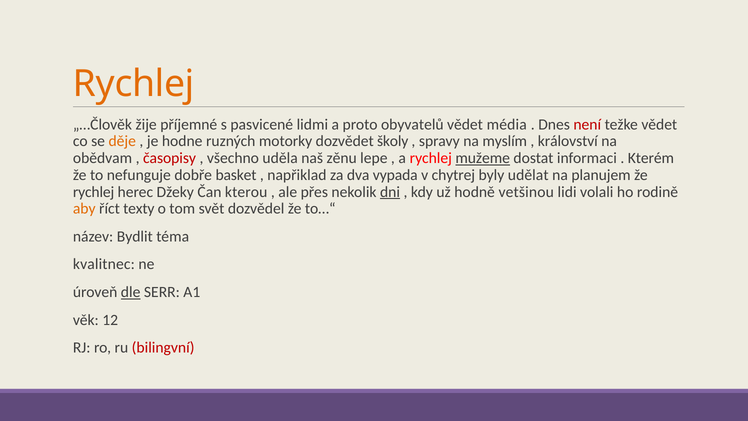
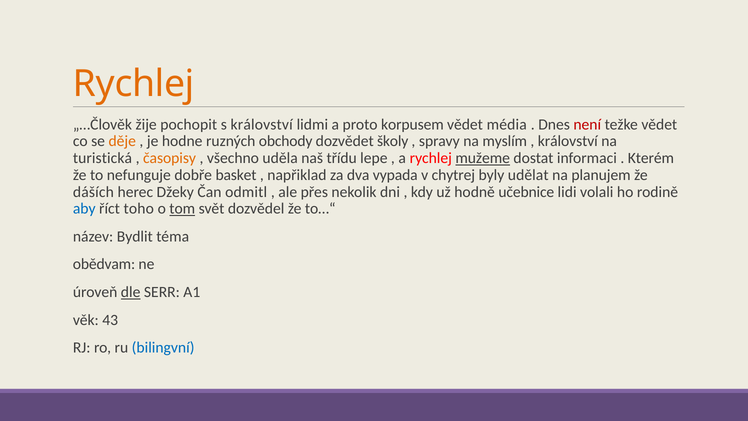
příjemné: příjemné -> pochopit
s pasvicené: pasvicené -> království
obyvatelů: obyvatelů -> korpusem
motorky: motorky -> obchody
obědvam: obědvam -> turistická
časopisy colour: red -> orange
zěnu: zěnu -> třídu
rychlej at (94, 192): rychlej -> dáších
kterou: kterou -> odmitl
dni underline: present -> none
vetšinou: vetšinou -> učebnice
aby colour: orange -> blue
texty: texty -> toho
tom underline: none -> present
kvalitnec: kvalitnec -> obědvam
12: 12 -> 43
bilingvní colour: red -> blue
